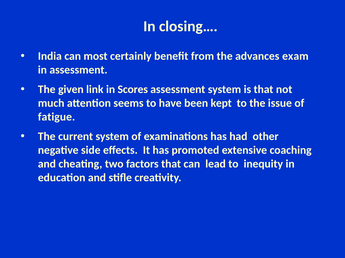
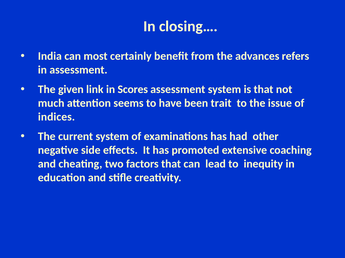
exam: exam -> refers
kept: kept -> trait
fatigue: fatigue -> indices
